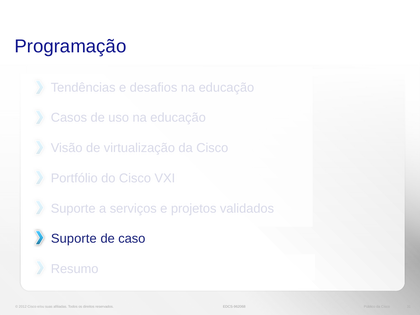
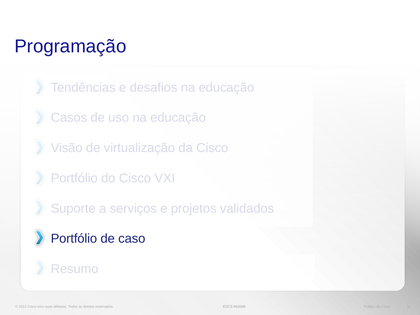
Suporte at (74, 239): Suporte -> Portfólio
